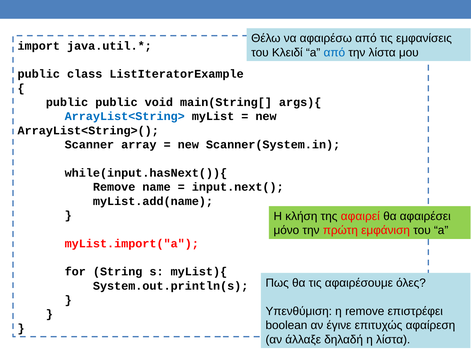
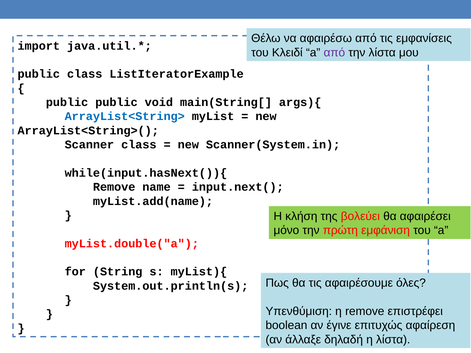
από at (334, 53) colour: blue -> purple
Scanner array: array -> class
αφαιρεί: αφαιρεί -> βολεύει
myList.import("a: myList.import("a -> myList.double("a
